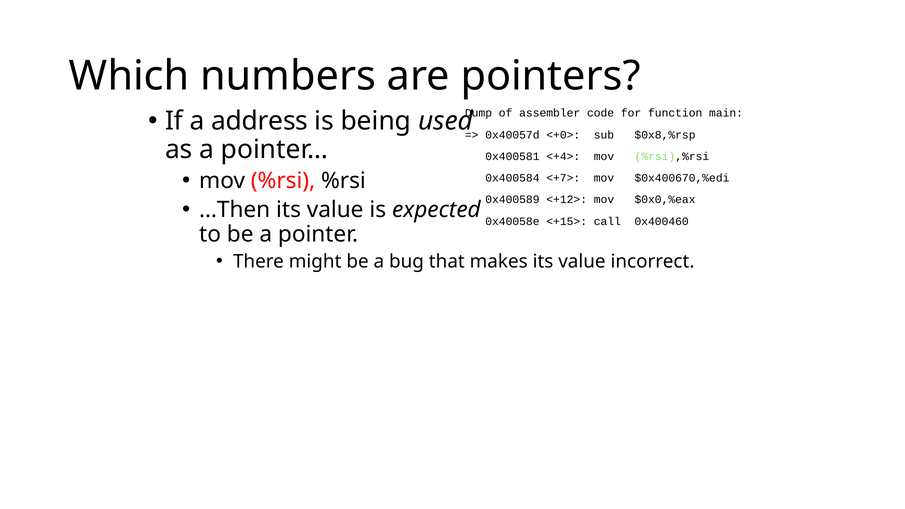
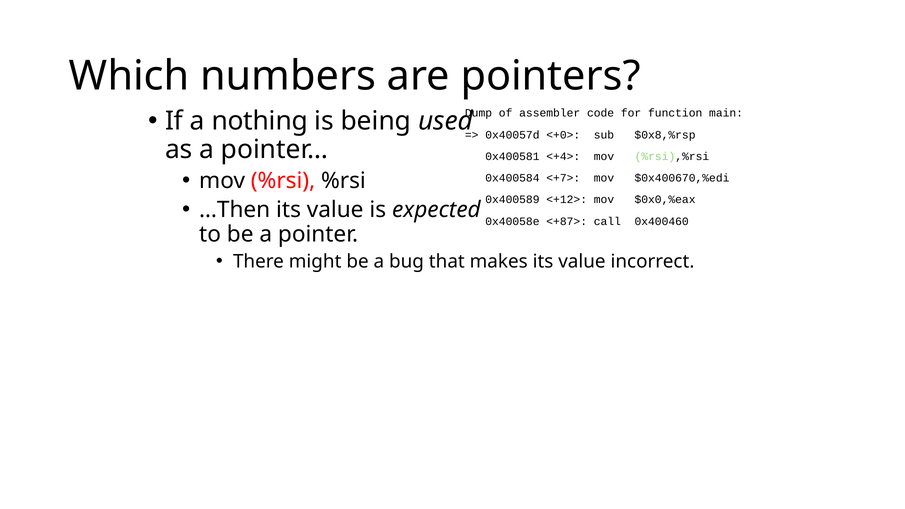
address: address -> nothing
<+15>: <+15> -> <+87>
